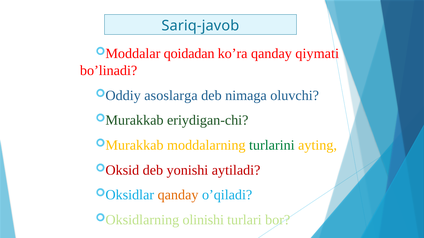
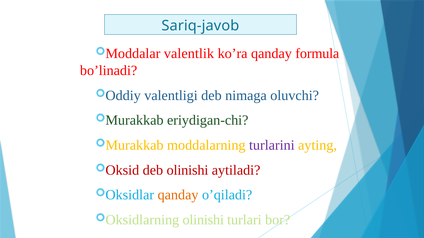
qoidadan: qoidadan -> valentlik
qiymati: qiymati -> formula
asoslarga: asoslarga -> valentligi
turlarini colour: green -> purple
deb yonishi: yonishi -> olinishi
